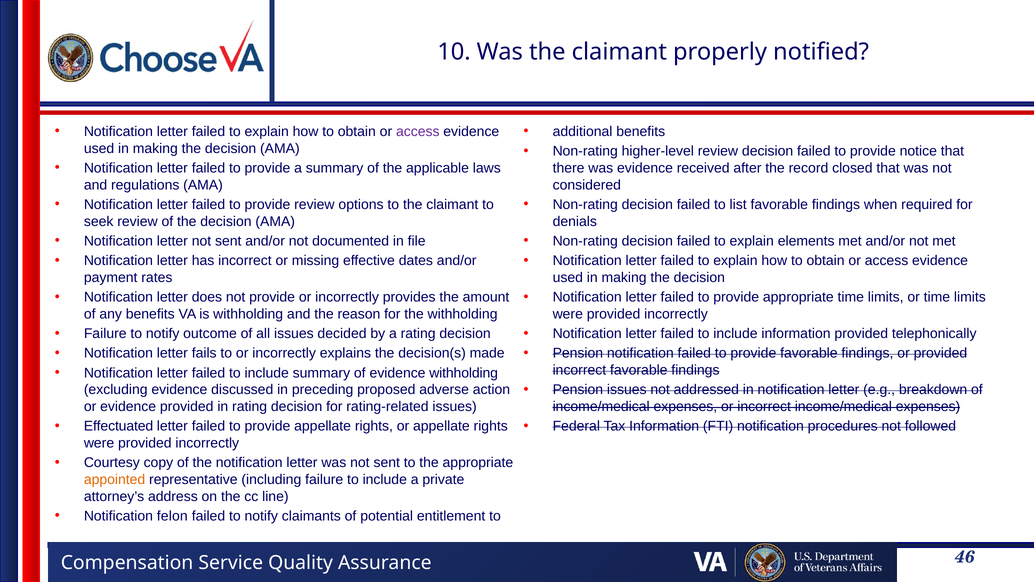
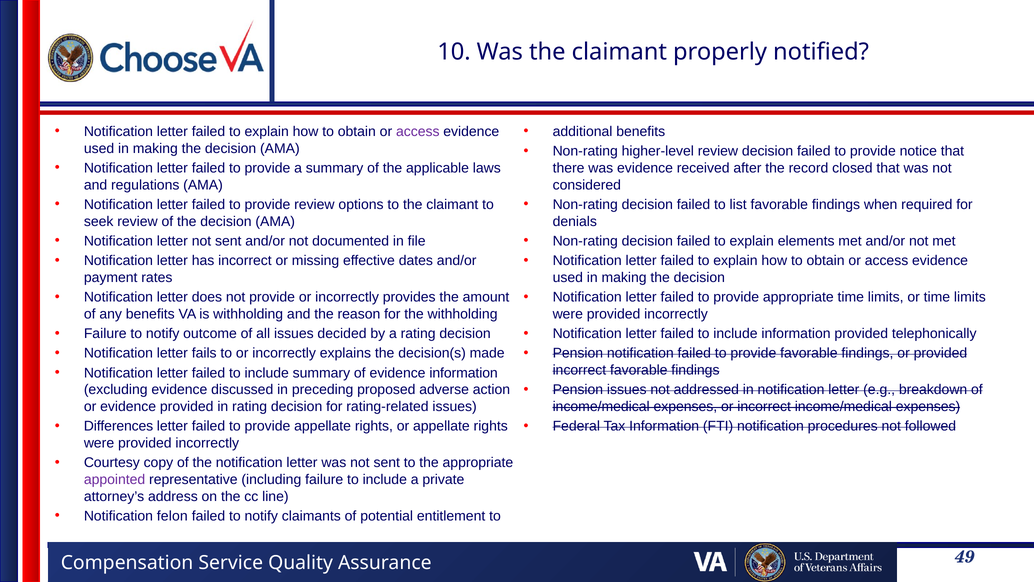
evidence withholding: withholding -> information
Effectuated: Effectuated -> Differences
appointed colour: orange -> purple
46: 46 -> 49
